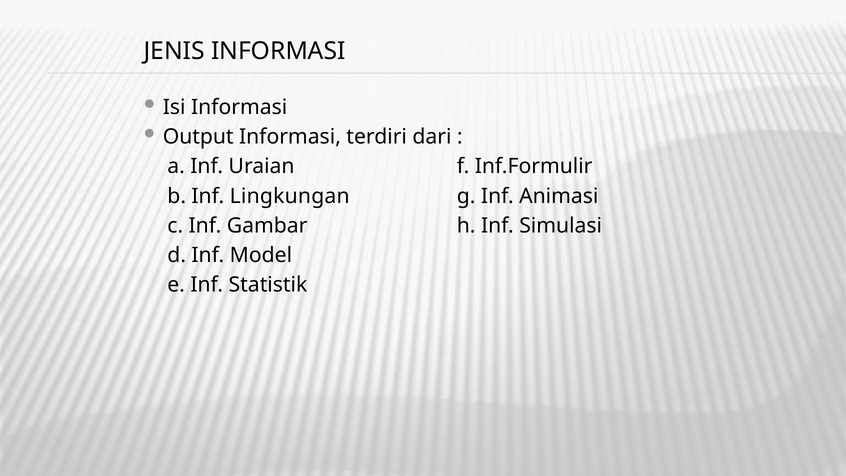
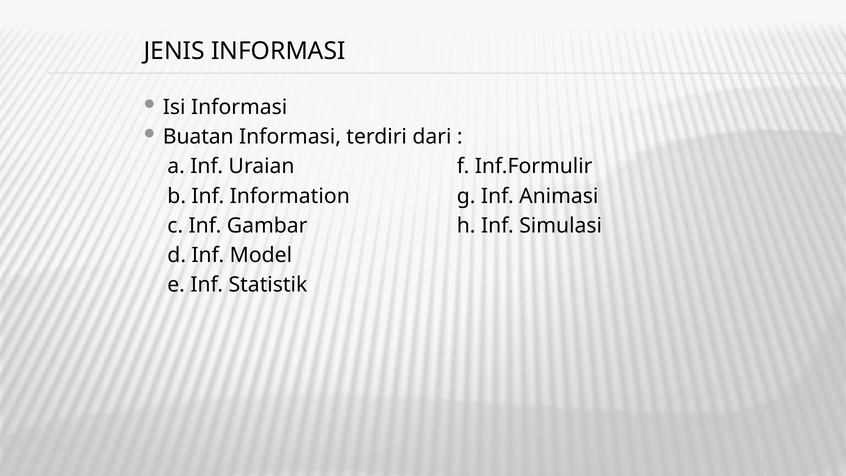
Output: Output -> Buatan
Lingkungan: Lingkungan -> Information
